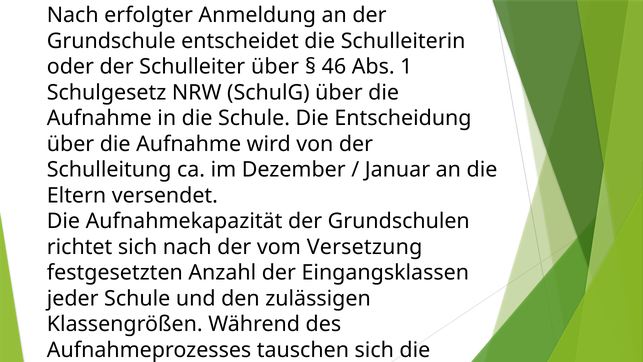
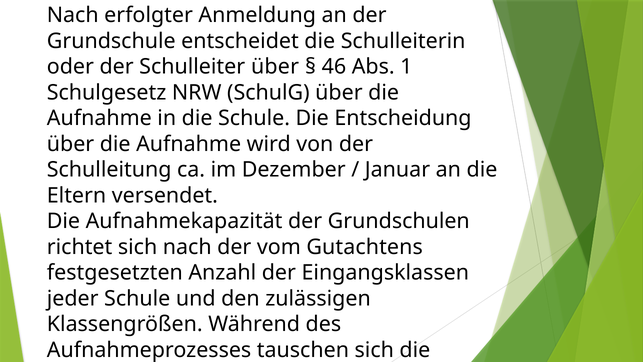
Versetzung: Versetzung -> Gutachtens
